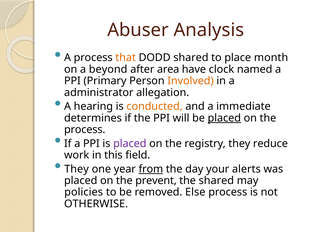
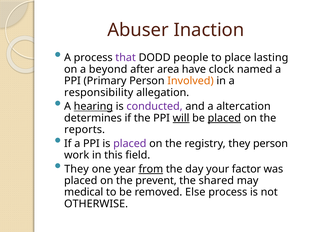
Analysis: Analysis -> Inaction
that colour: orange -> purple
DODD shared: shared -> people
month: month -> lasting
administrator: administrator -> responsibility
hearing underline: none -> present
conducted colour: orange -> purple
immediate: immediate -> altercation
will underline: none -> present
process at (85, 130): process -> reports
they reduce: reduce -> person
alerts: alerts -> factor
policies: policies -> medical
